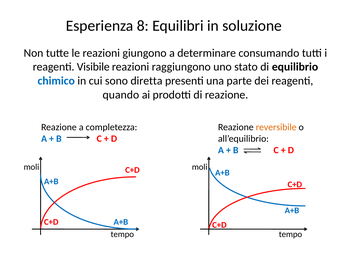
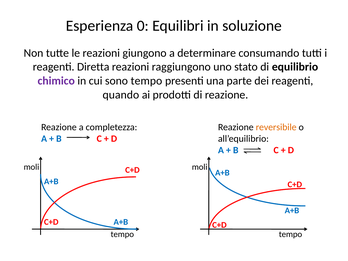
8: 8 -> 0
Visibile: Visibile -> Diretta
chimico colour: blue -> purple
sono diretta: diretta -> tempo
